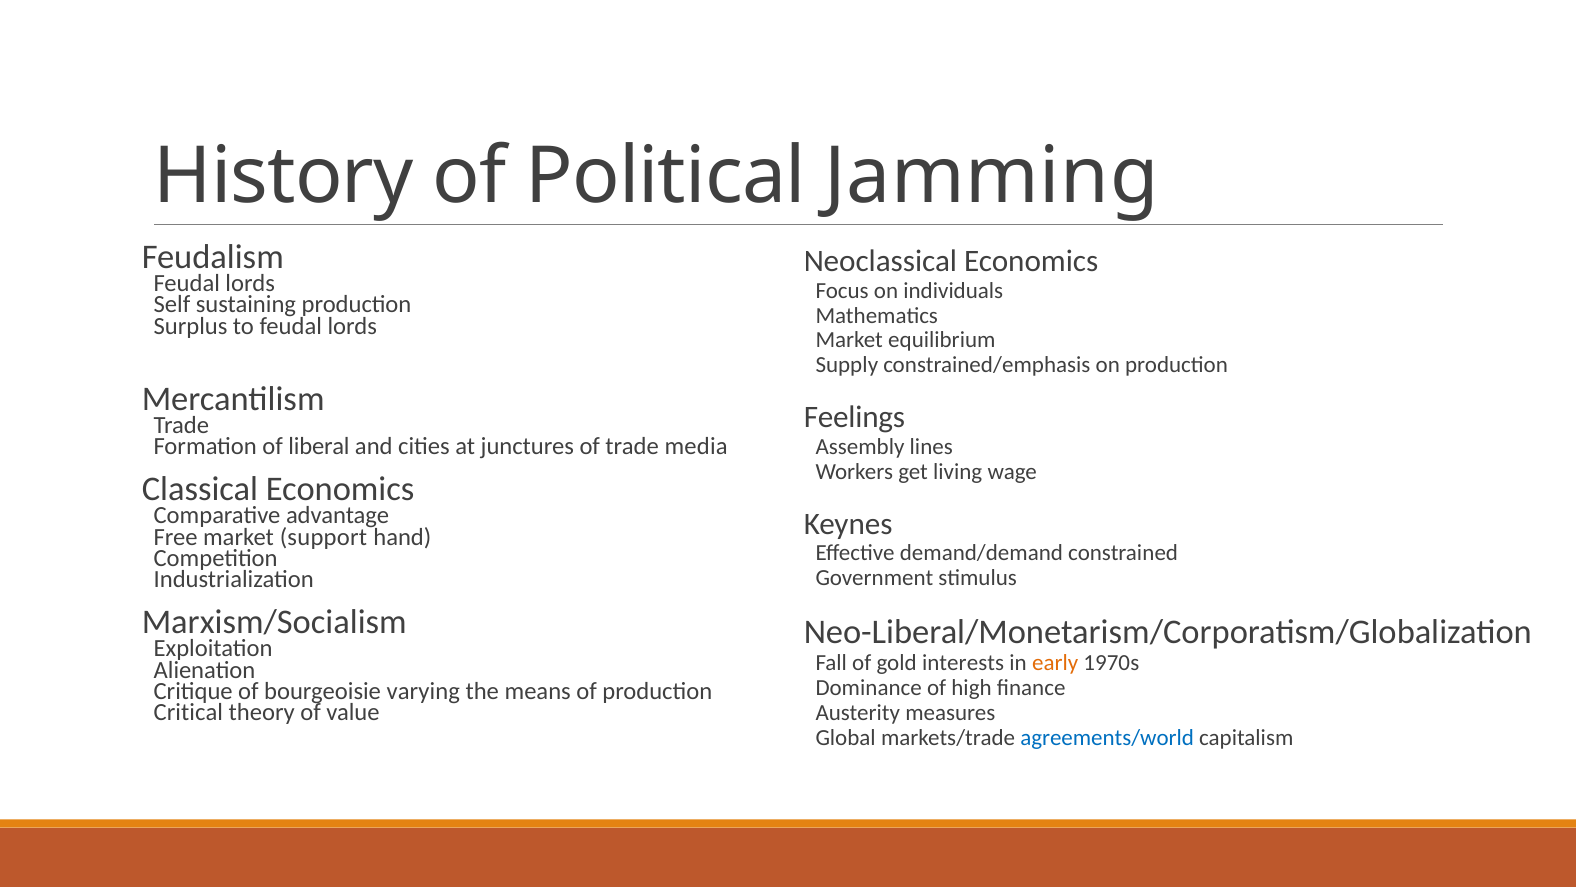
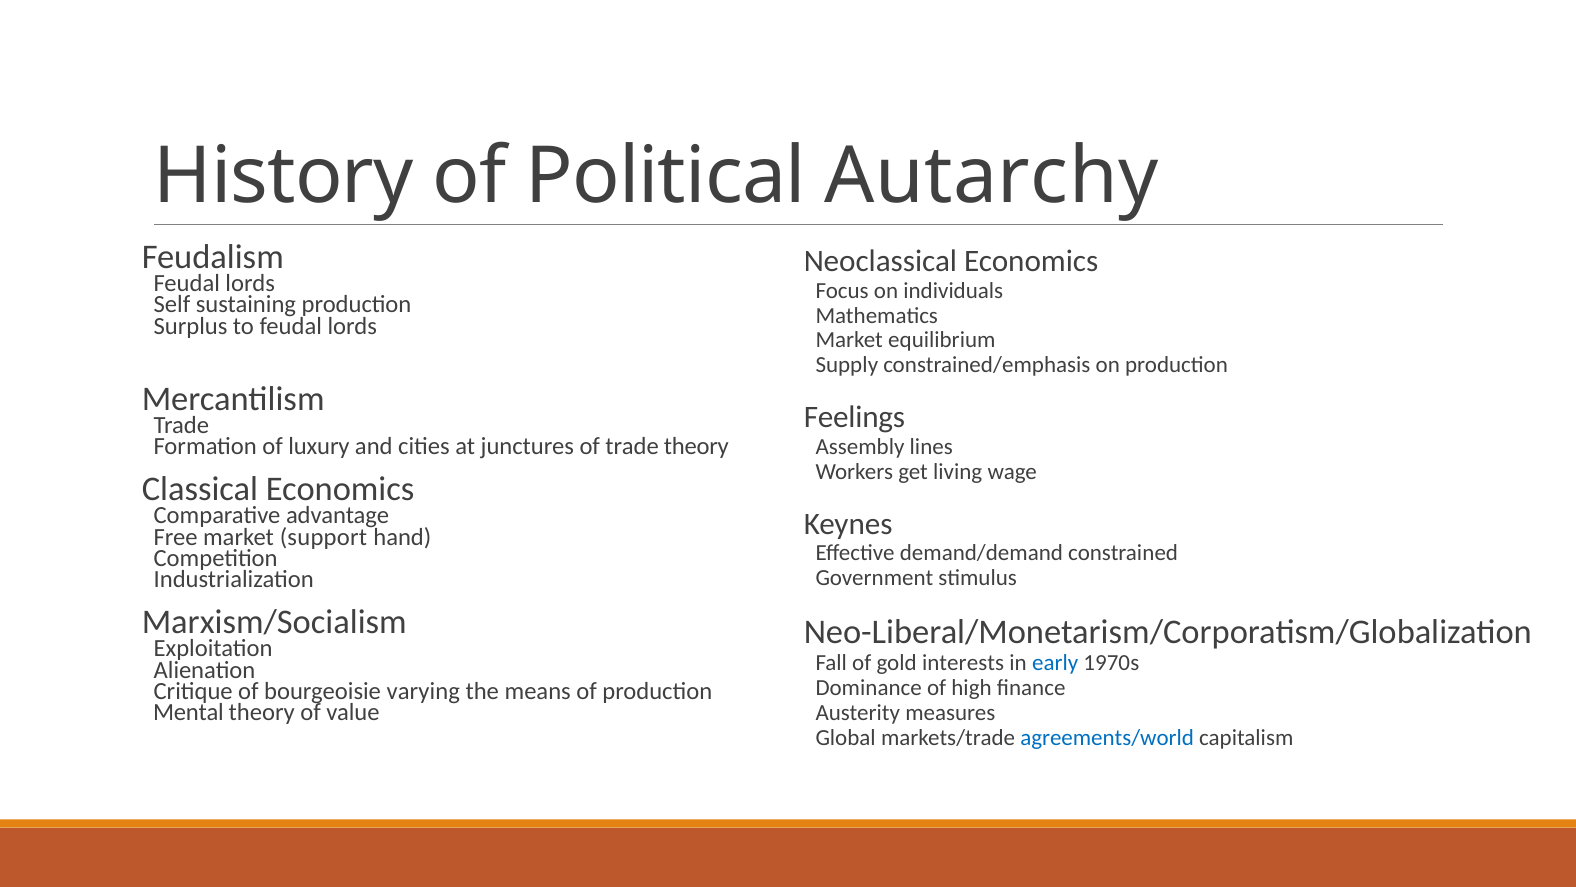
Jamming: Jamming -> Autarchy
liberal: liberal -> luxury
trade media: media -> theory
early colour: orange -> blue
Critical: Critical -> Mental
